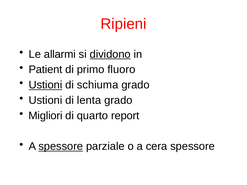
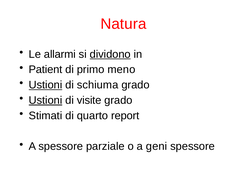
Ripieni: Ripieni -> Natura
fluoro: fluoro -> meno
Ustioni at (45, 100) underline: none -> present
lenta: lenta -> visite
Migliori: Migliori -> Stimati
spessore at (61, 147) underline: present -> none
cera: cera -> geni
